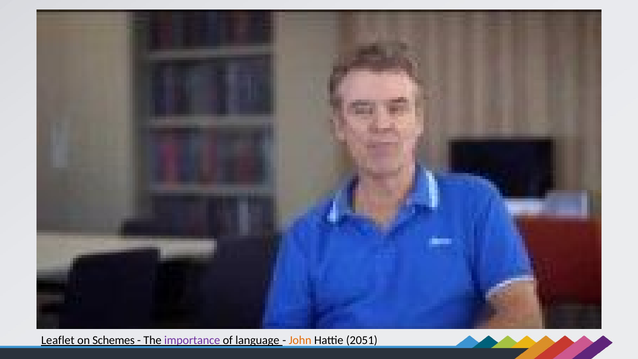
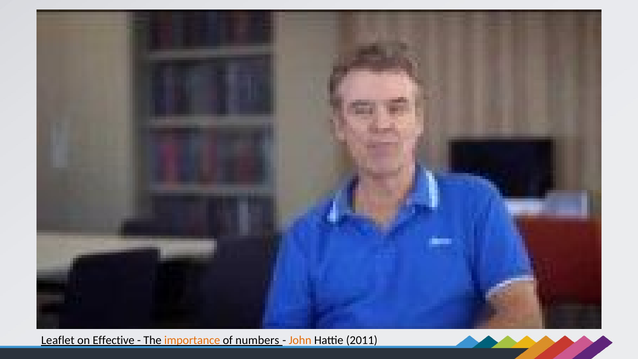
Schemes: Schemes -> Effective
importance colour: purple -> orange
language: language -> numbers
2051: 2051 -> 2011
